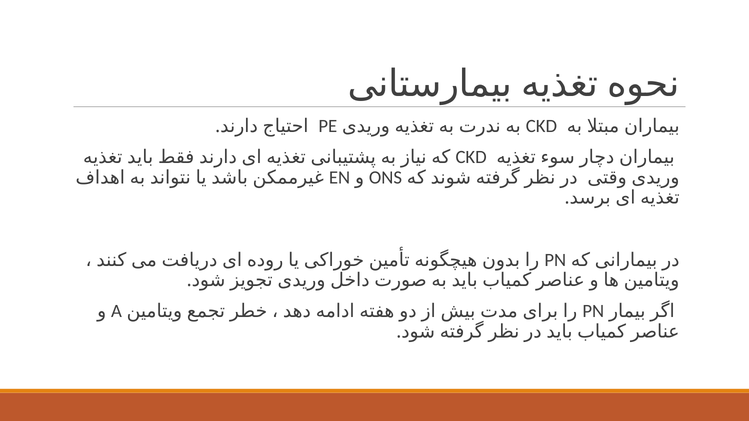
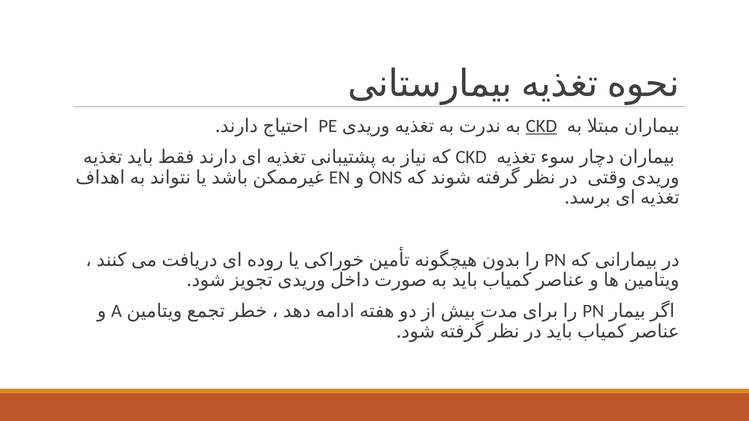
CKD at (541, 126) underline: none -> present
